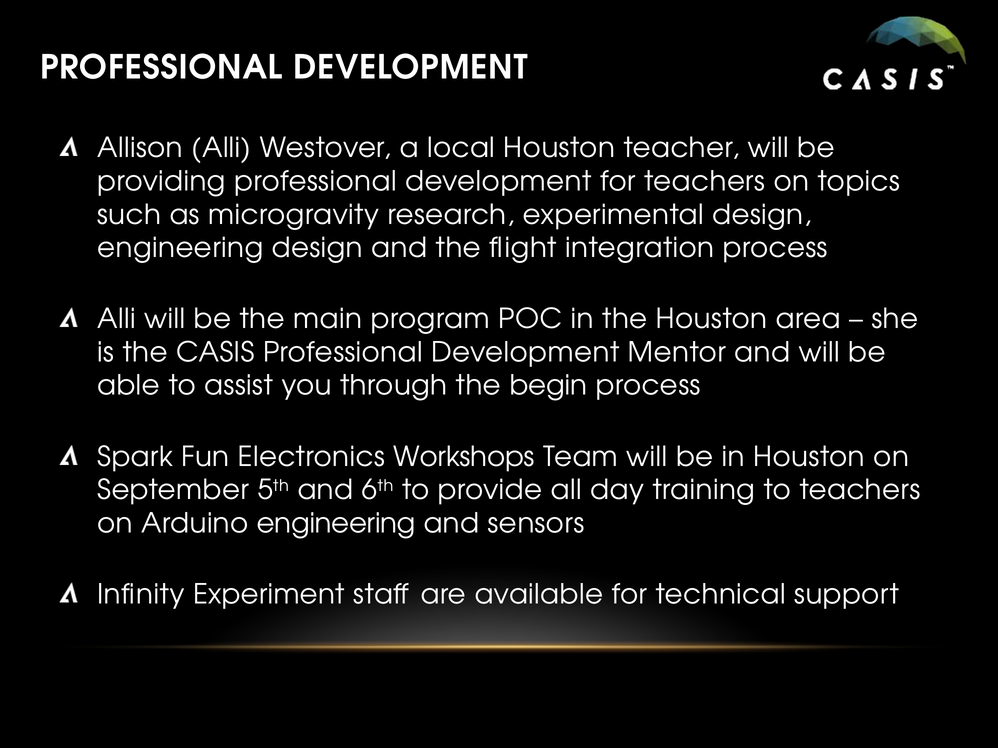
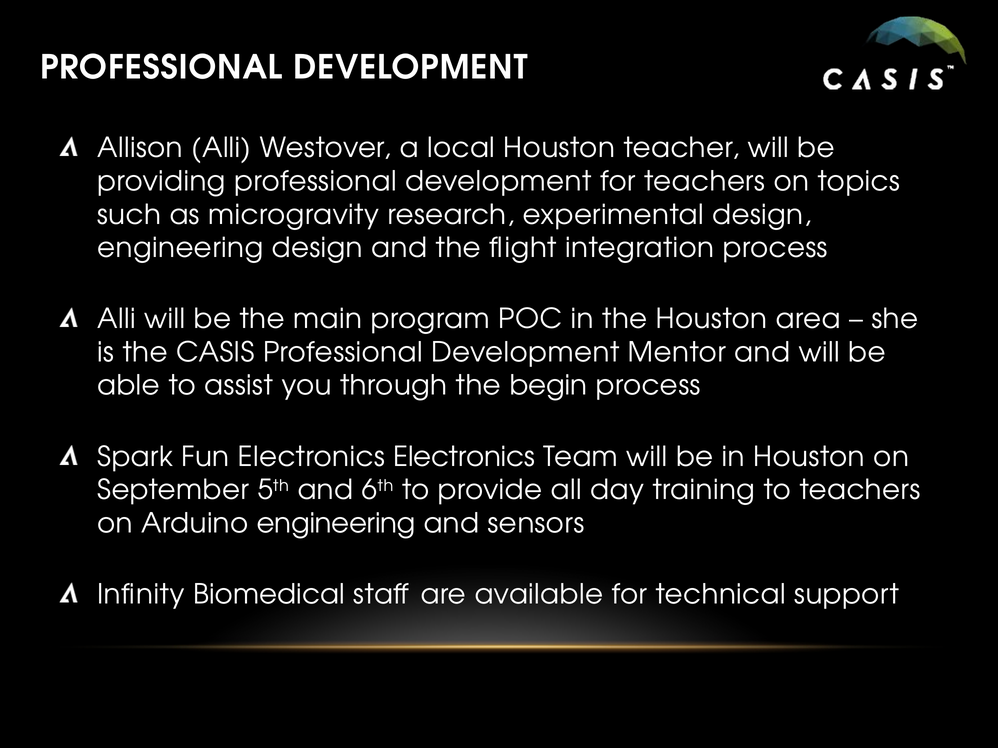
Electronics Workshops: Workshops -> Electronics
Experiment: Experiment -> Biomedical
